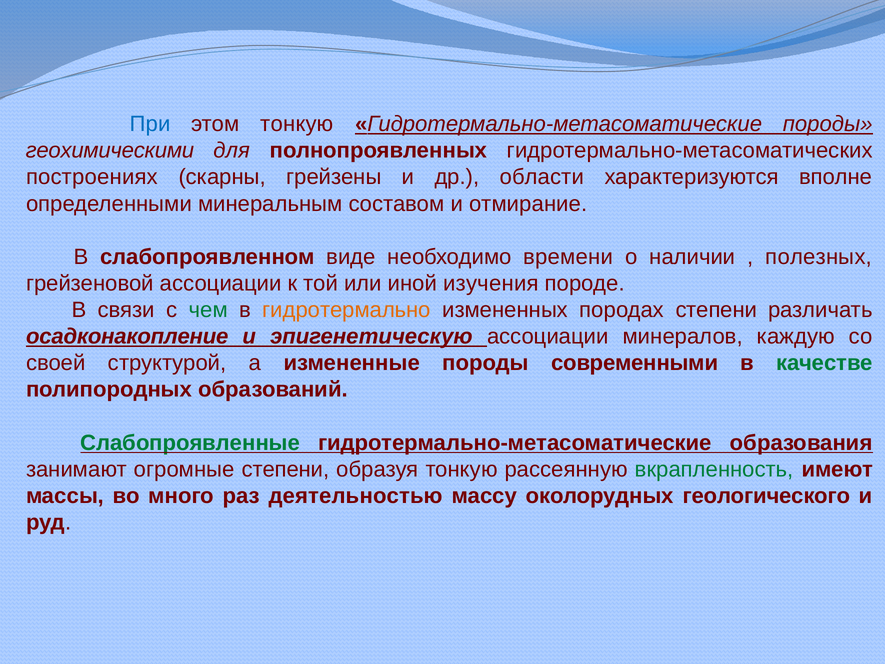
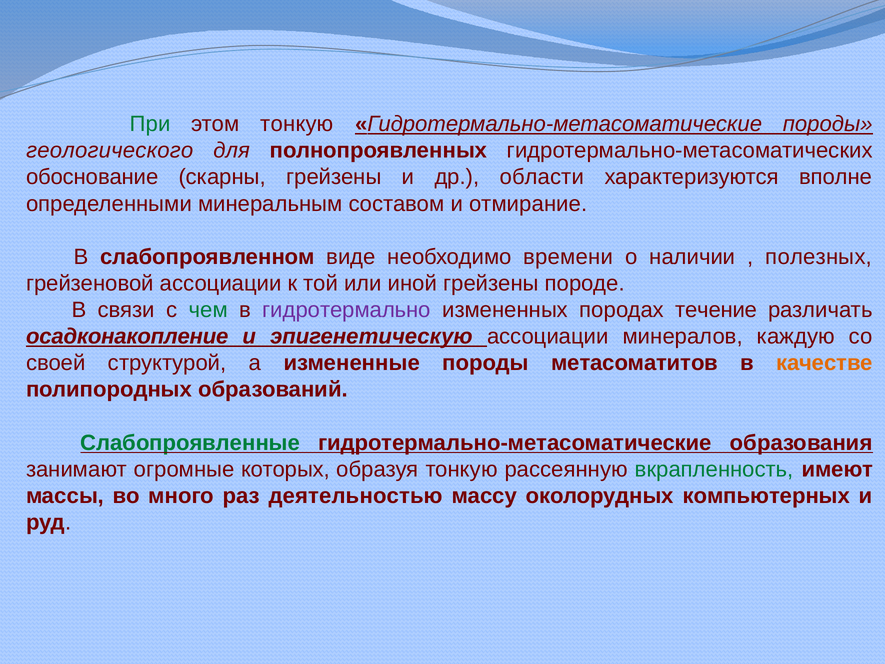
При colour: blue -> green
геохимическими: геохимическими -> геологического
построениях: построениях -> обоснование
иной изучения: изучения -> грейзены
гидротермально colour: orange -> purple
породах степени: степени -> течение
современными: современными -> метасоматитов
качестве colour: green -> orange
огромные степени: степени -> которых
геологического: геологического -> компьютерных
